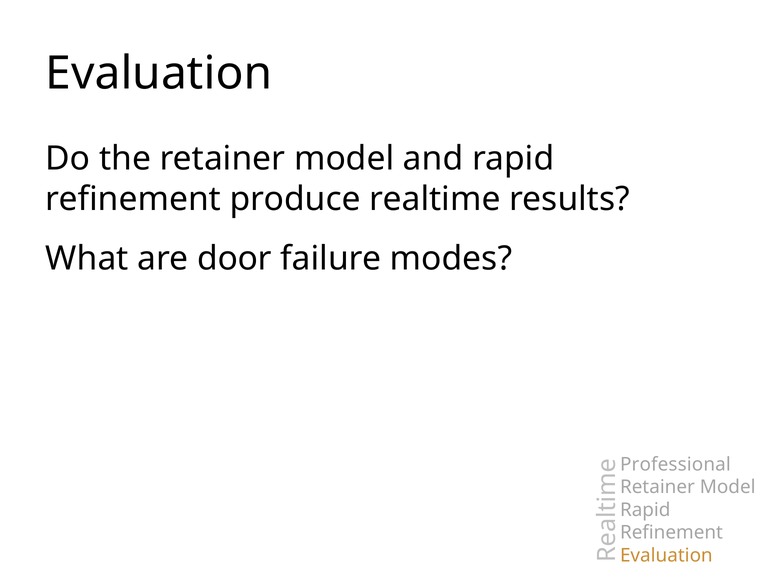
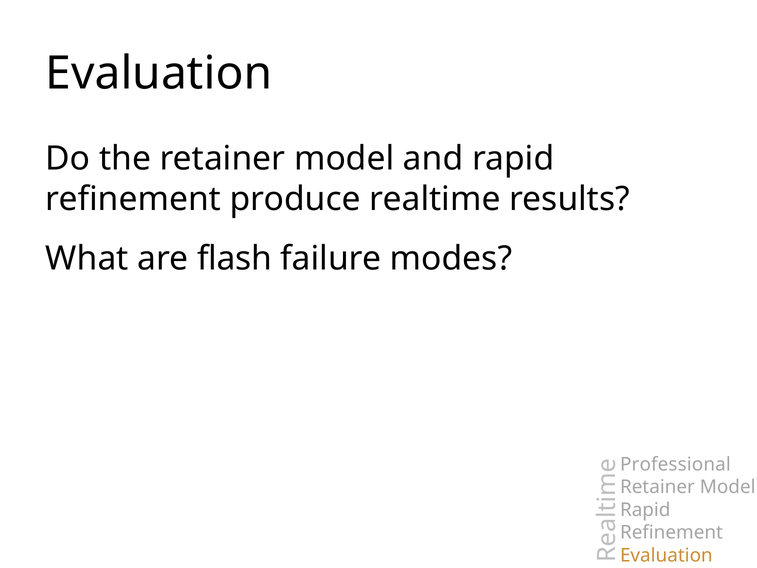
door: door -> flash
